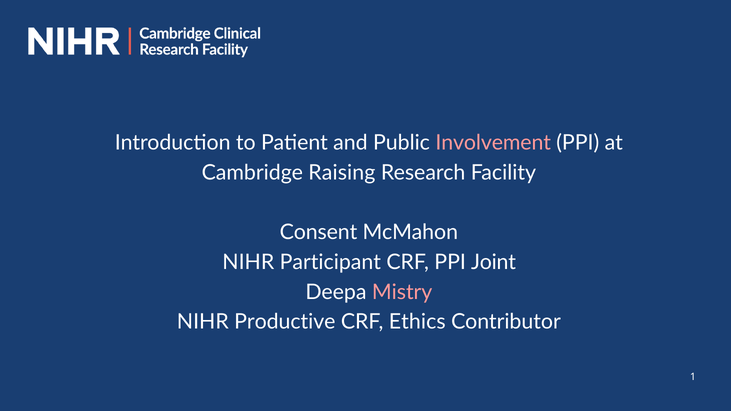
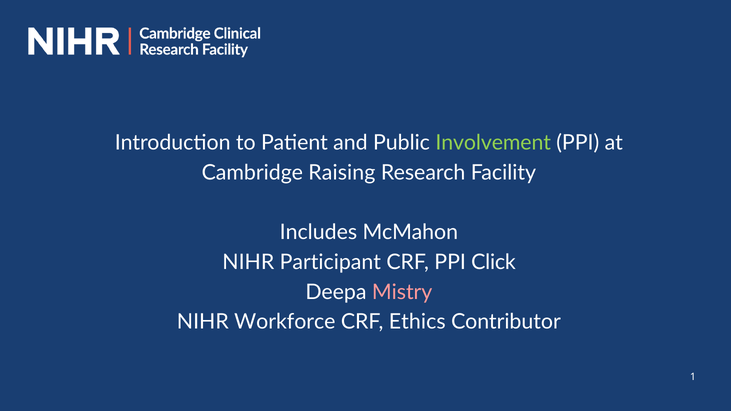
Involvement colour: pink -> light green
Consent: Consent -> Includes
Joint: Joint -> Click
Productive: Productive -> Workforce
